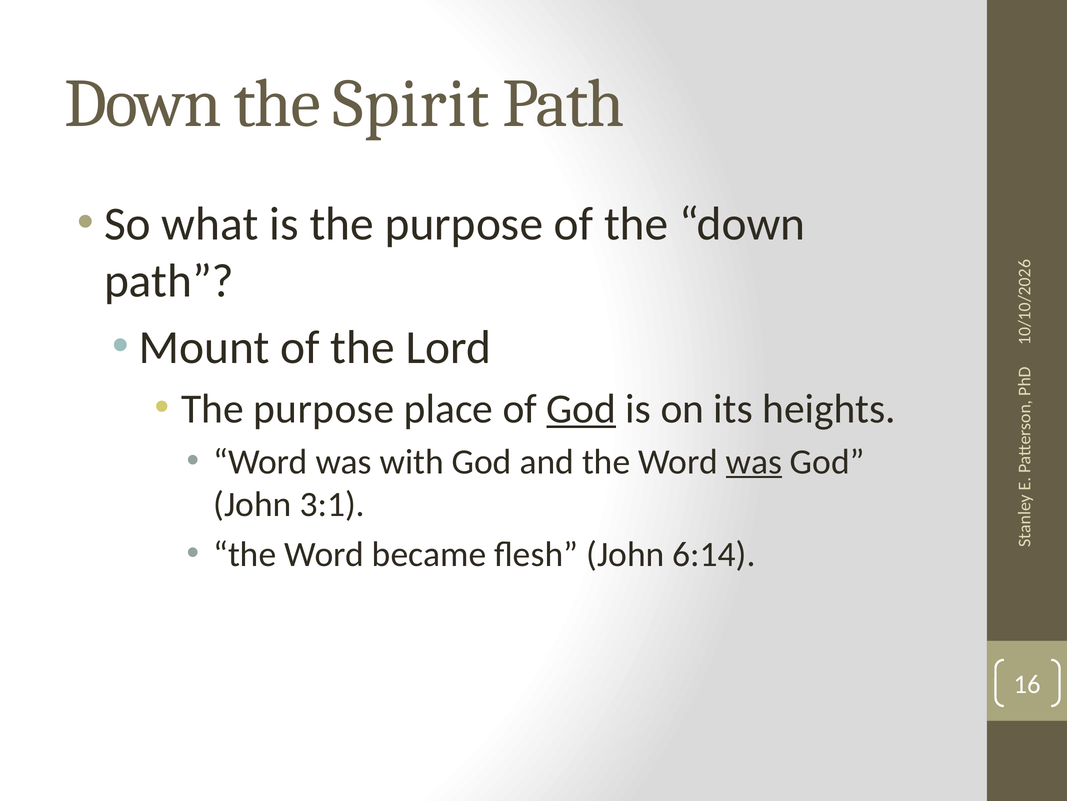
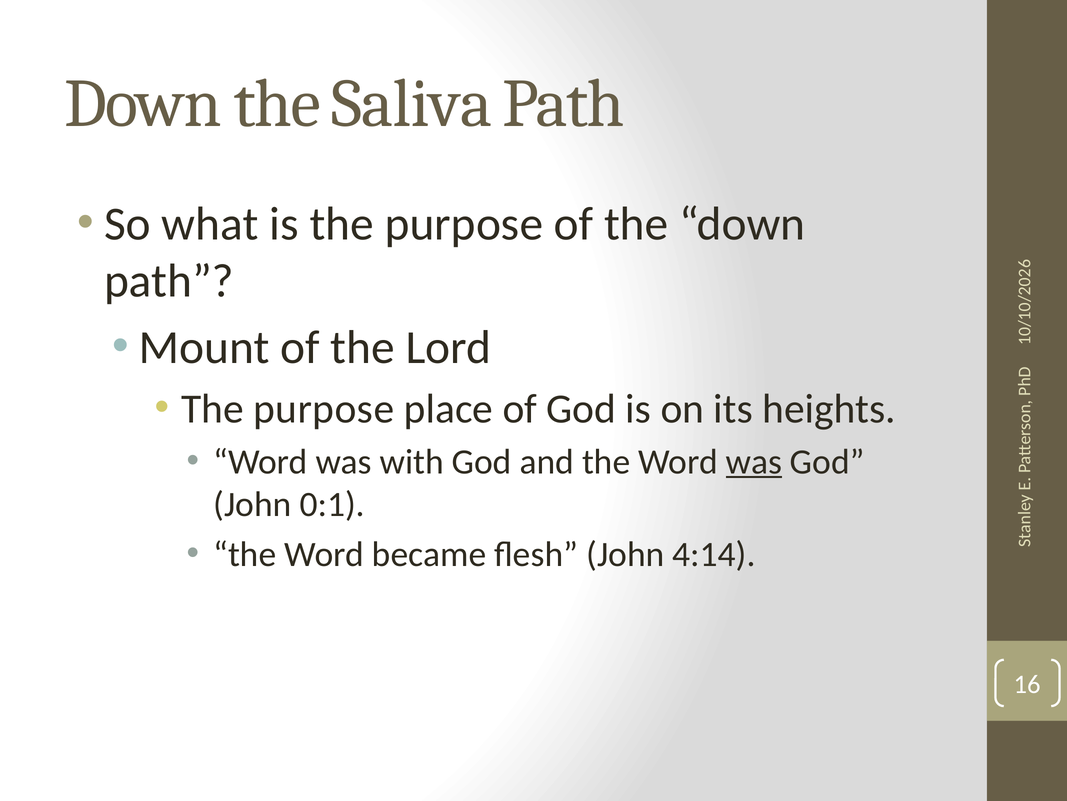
Spirit: Spirit -> Saliva
God at (581, 408) underline: present -> none
3:1: 3:1 -> 0:1
6:14: 6:14 -> 4:14
